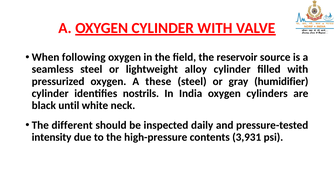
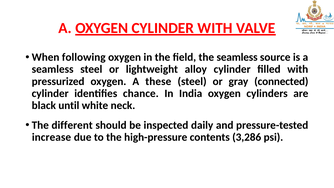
the reservoir: reservoir -> seamless
humidifier: humidifier -> connected
nostrils: nostrils -> chance
intensity: intensity -> increase
3,931: 3,931 -> 3,286
